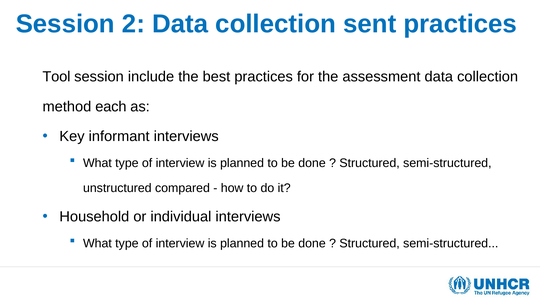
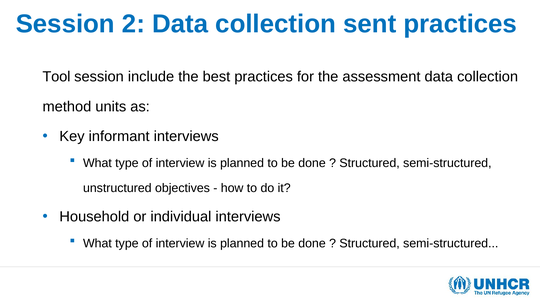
each: each -> units
compared: compared -> objectives
